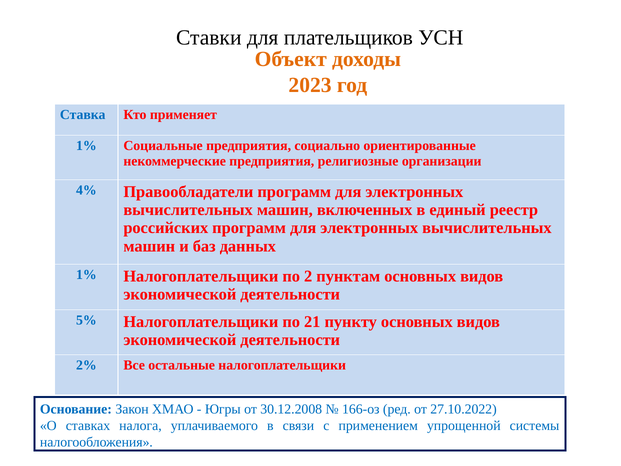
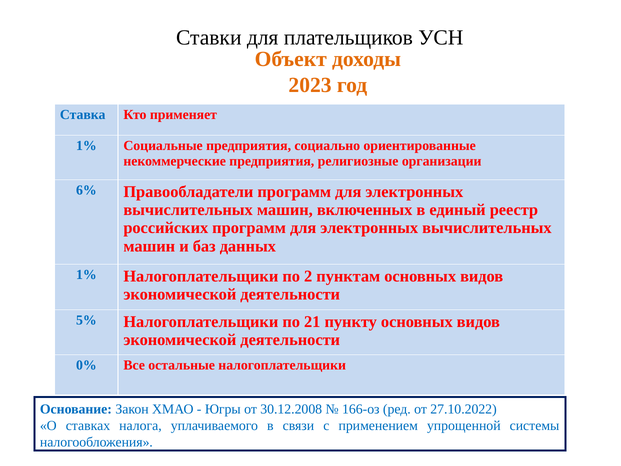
4%: 4% -> 6%
2%: 2% -> 0%
